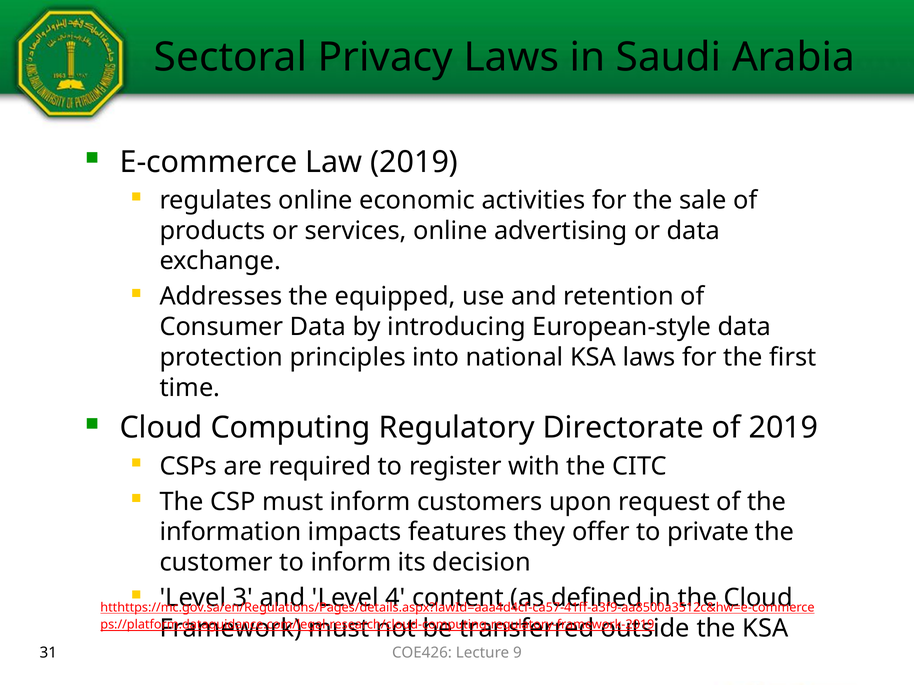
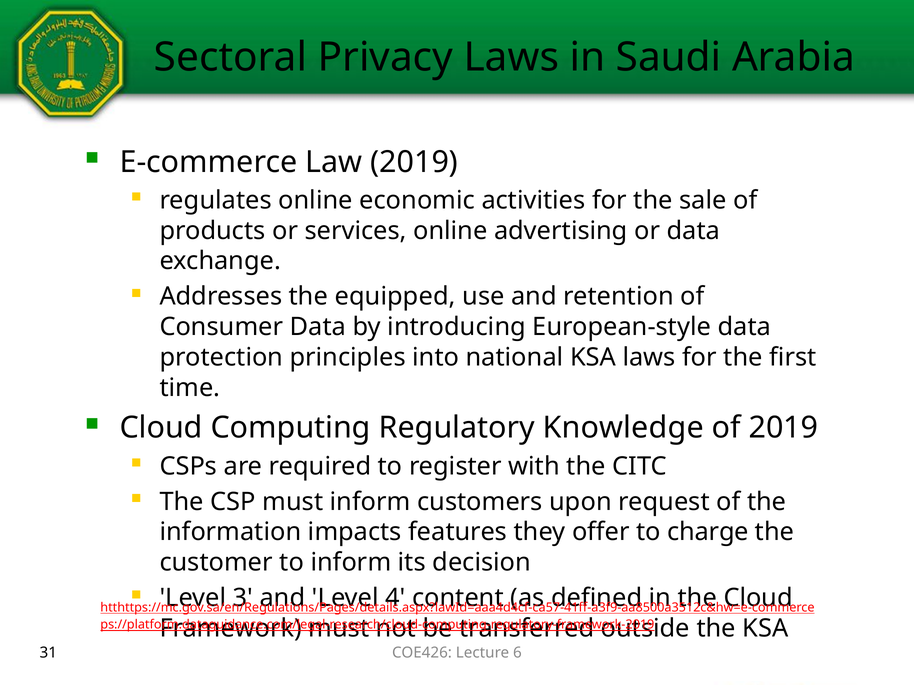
Directorate: Directorate -> Knowledge
private: private -> charge
9: 9 -> 6
